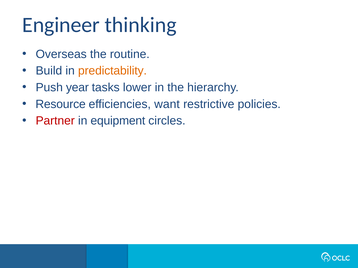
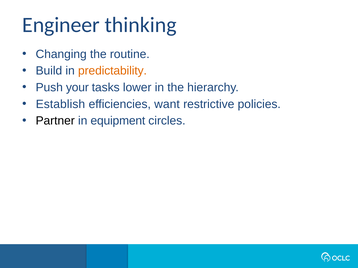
Overseas: Overseas -> Changing
year: year -> your
Resource: Resource -> Establish
Partner colour: red -> black
